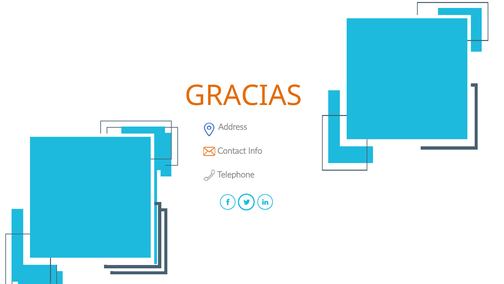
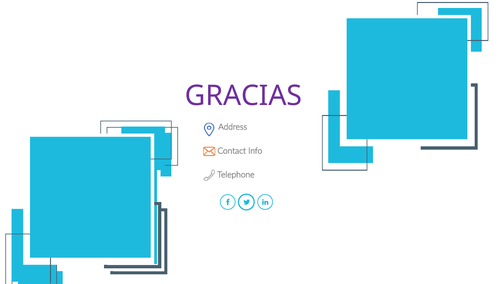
GRACIAS colour: orange -> purple
